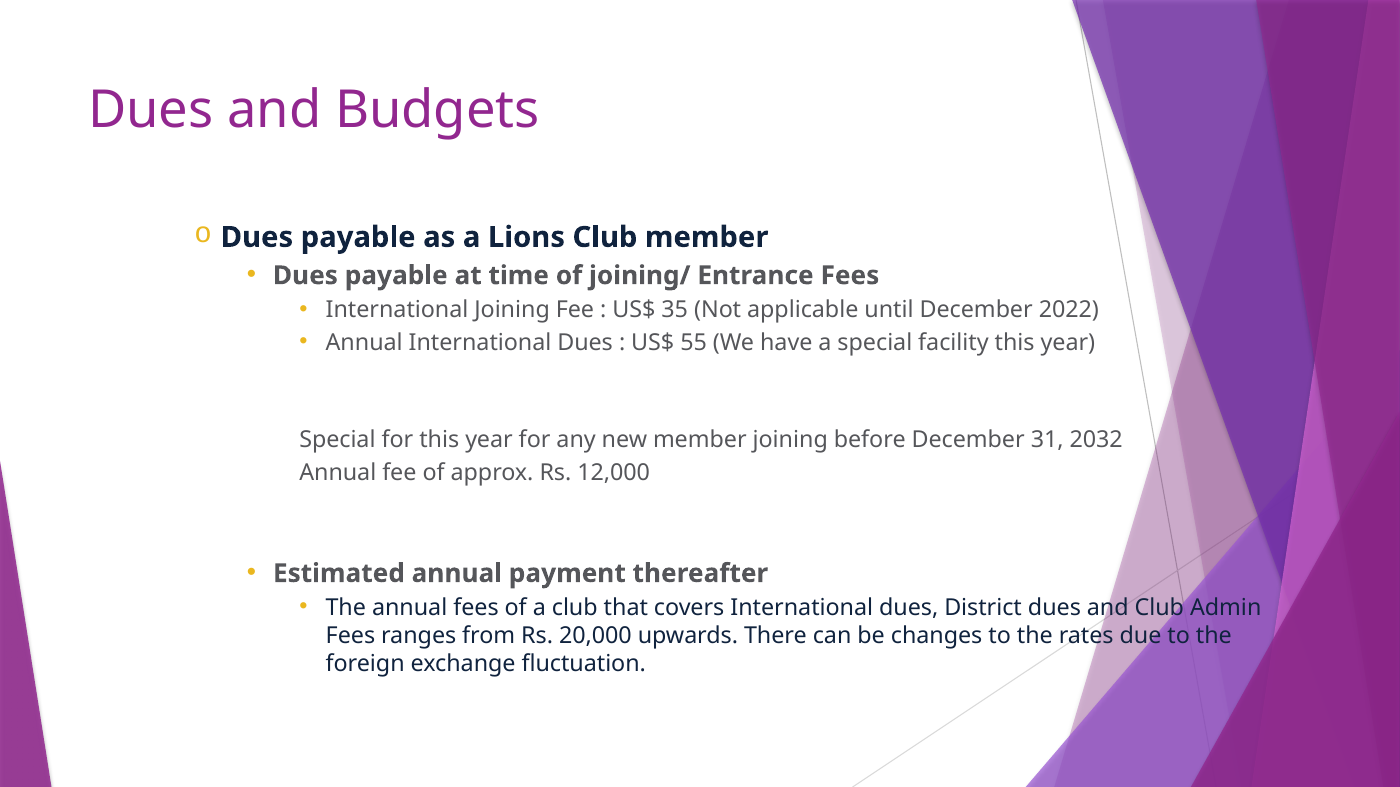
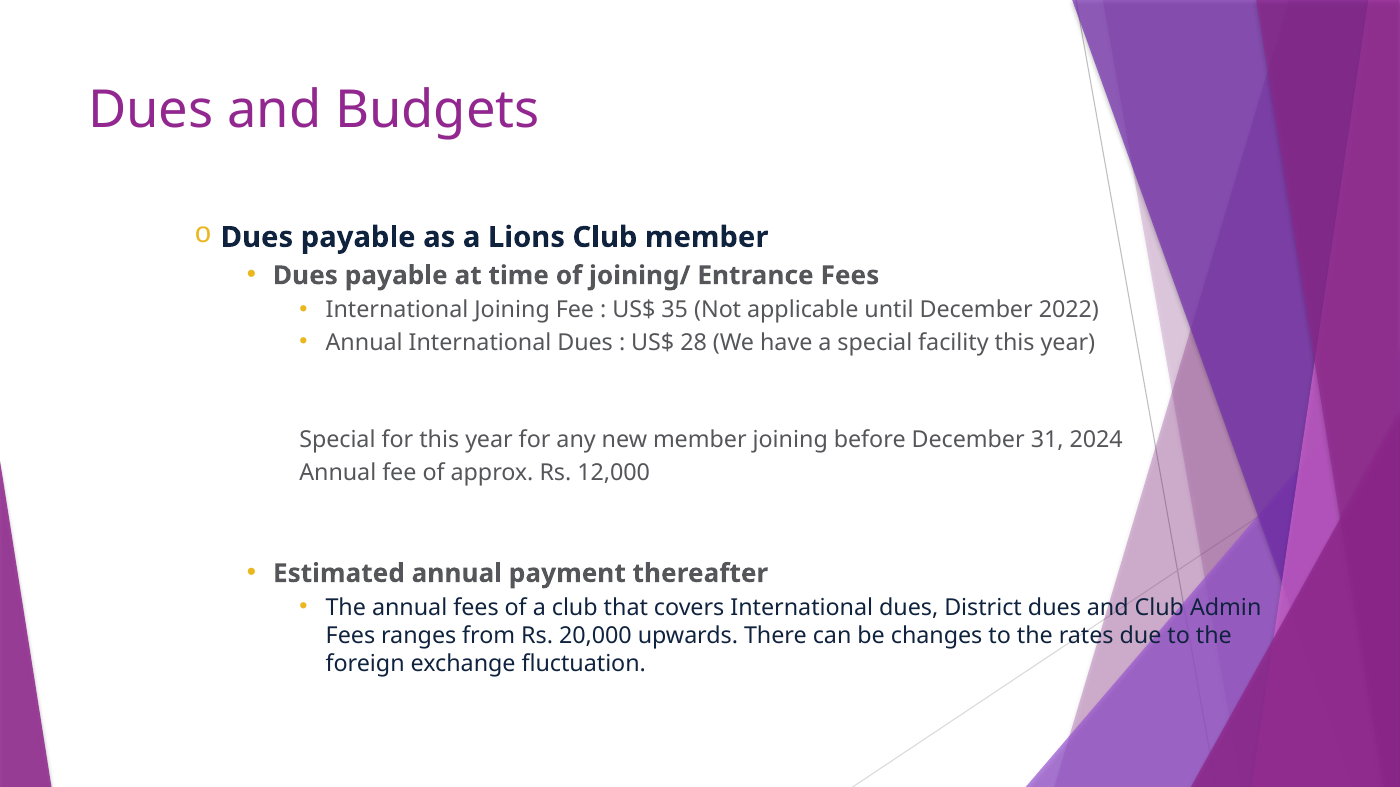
55: 55 -> 28
2032: 2032 -> 2024
